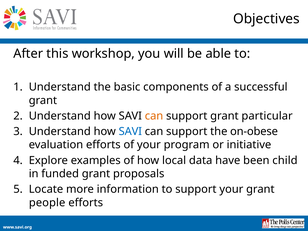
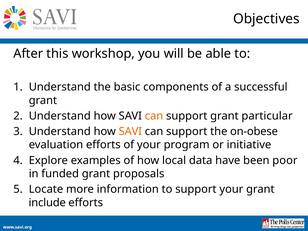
SAVI at (130, 131) colour: blue -> orange
child: child -> poor
people: people -> include
